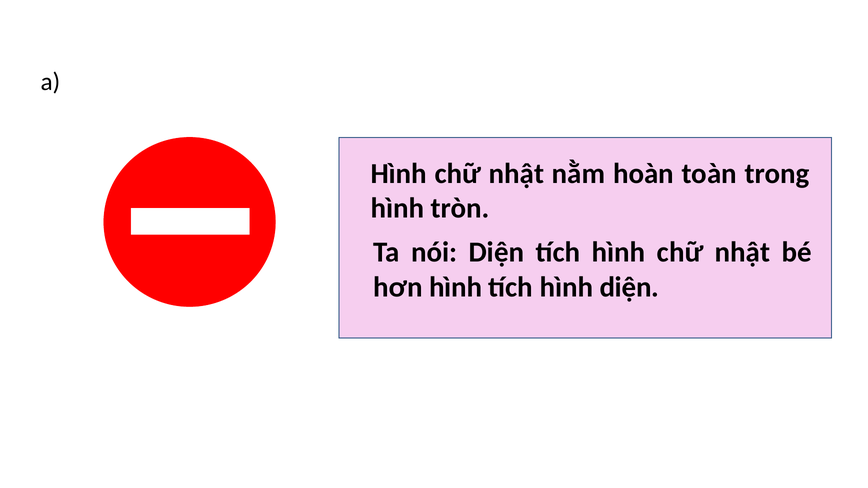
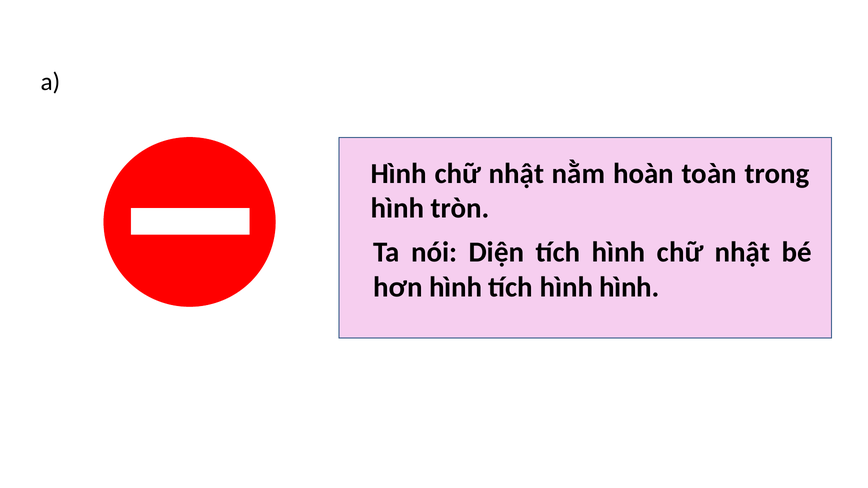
hình diện: diện -> hình
